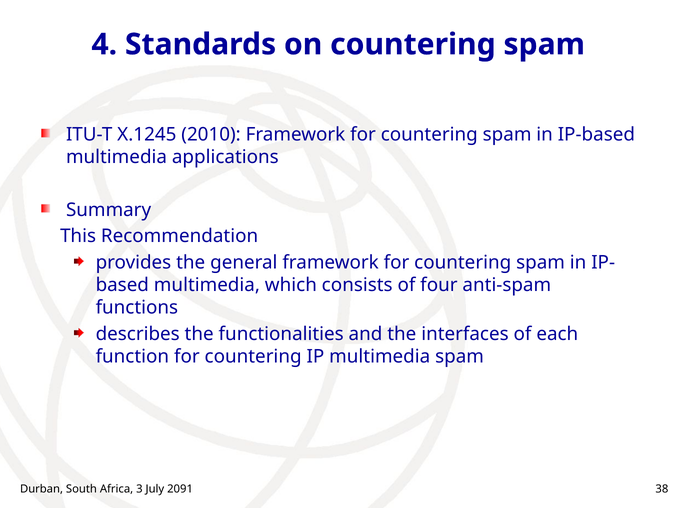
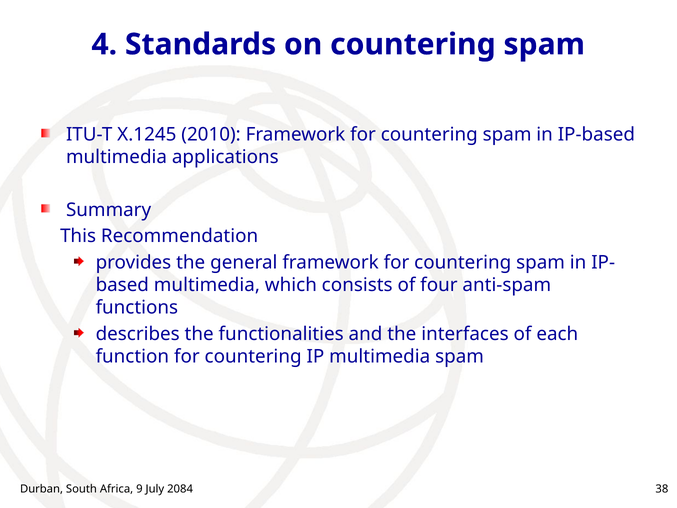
3: 3 -> 9
2091: 2091 -> 2084
